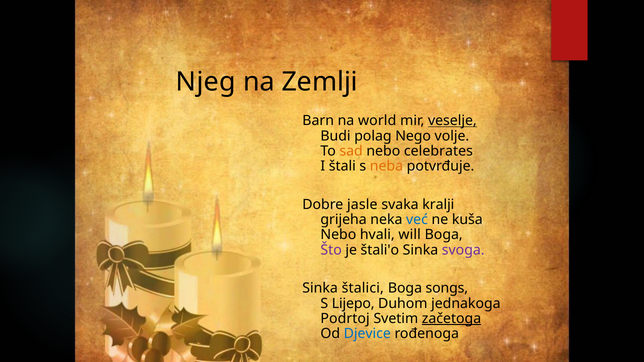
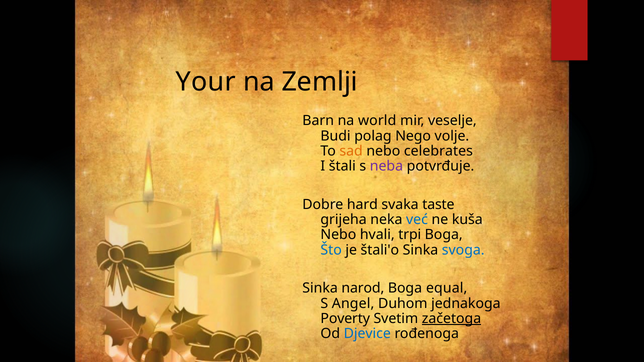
Njeg: Njeg -> Your
veselje underline: present -> none
neba colour: orange -> purple
jasle: jasle -> hard
kralji: kralji -> taste
will: will -> trpi
Što colour: purple -> blue
svoga colour: purple -> blue
štalici: štalici -> narod
songs: songs -> equal
Lijepo: Lijepo -> Angel
Podrtoj: Podrtoj -> Poverty
